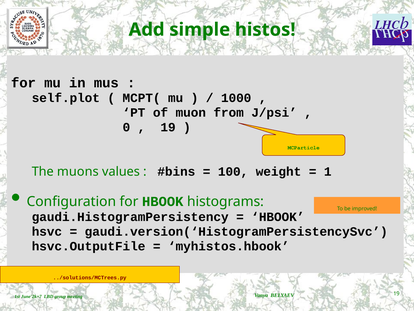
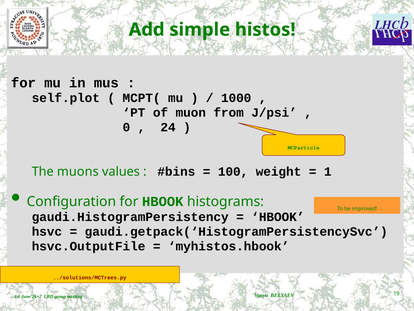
19 at (168, 127): 19 -> 24
gaudi.version(‘HistogramPersistencySvc: gaudi.version(‘HistogramPersistencySvc -> gaudi.getpack(‘HistogramPersistencySvc
